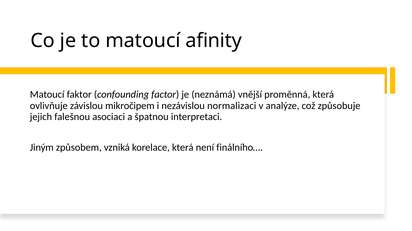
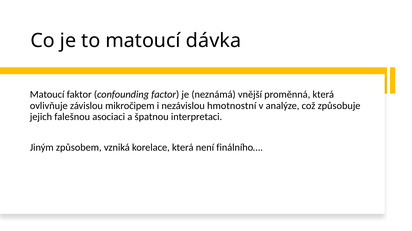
afinity: afinity -> dávka
normalizaci: normalizaci -> hmotnostní
